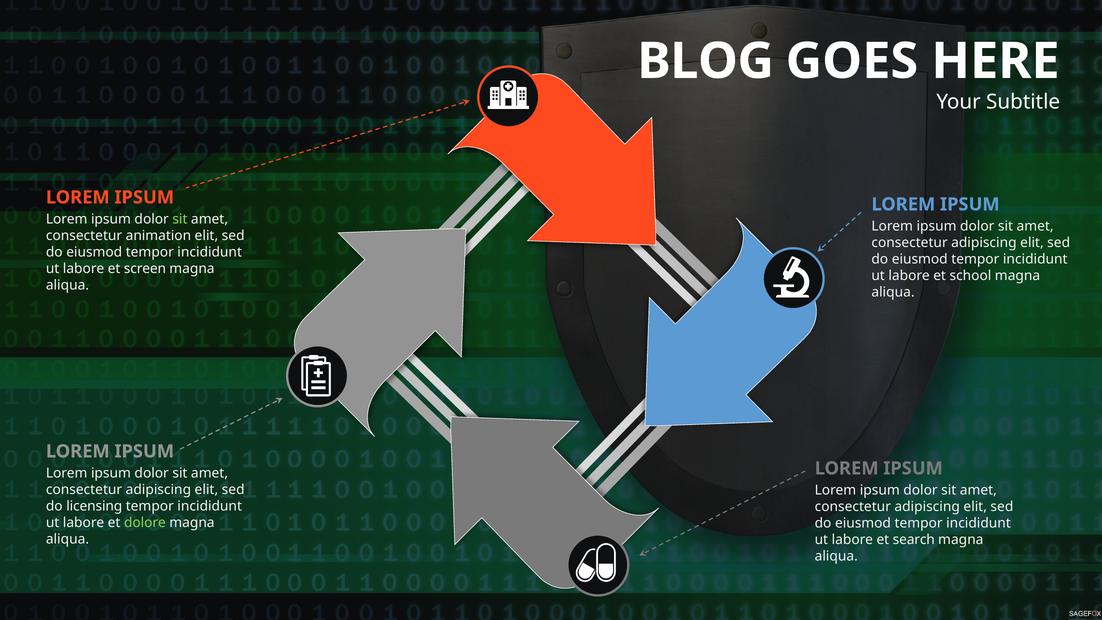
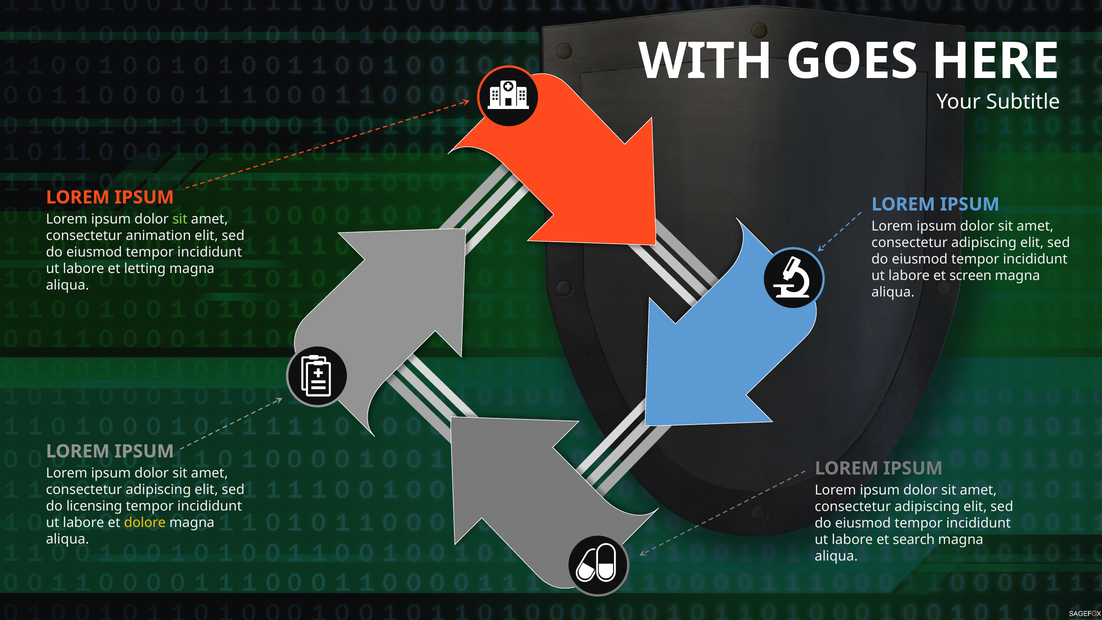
BLOG: BLOG -> WITH
screen: screen -> letting
school: school -> screen
dolore colour: light green -> yellow
